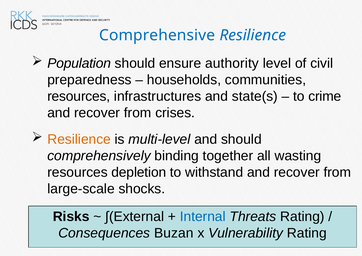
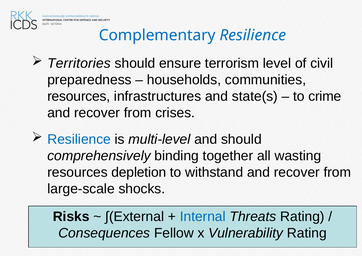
Comprehensive: Comprehensive -> Complementary
Population: Population -> Territories
authority: authority -> terrorism
Resilience at (79, 139) colour: orange -> blue
Buzan: Buzan -> Fellow
